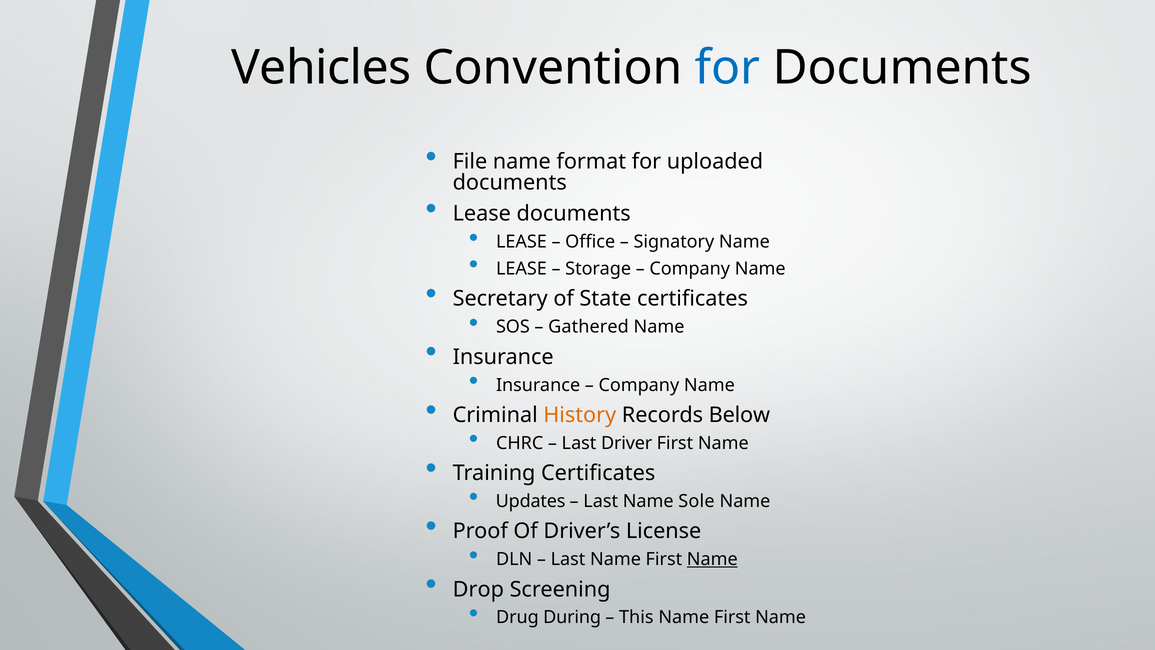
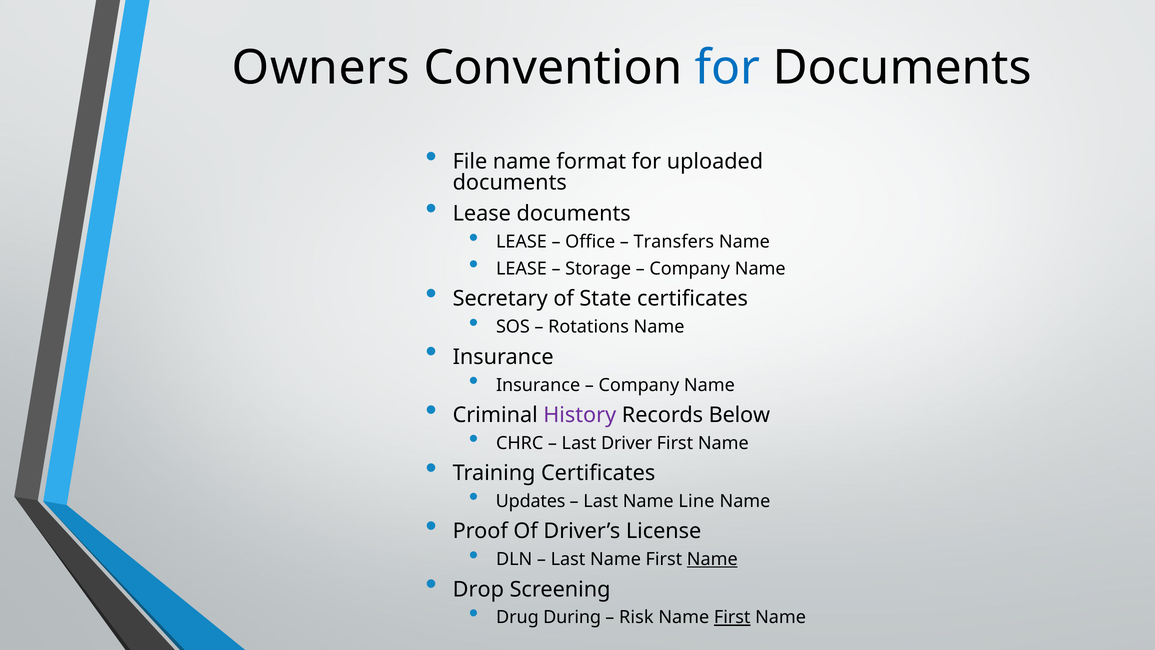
Vehicles: Vehicles -> Owners
Signatory: Signatory -> Transfers
Gathered: Gathered -> Rotations
History colour: orange -> purple
Sole: Sole -> Line
This: This -> Risk
First at (732, 617) underline: none -> present
